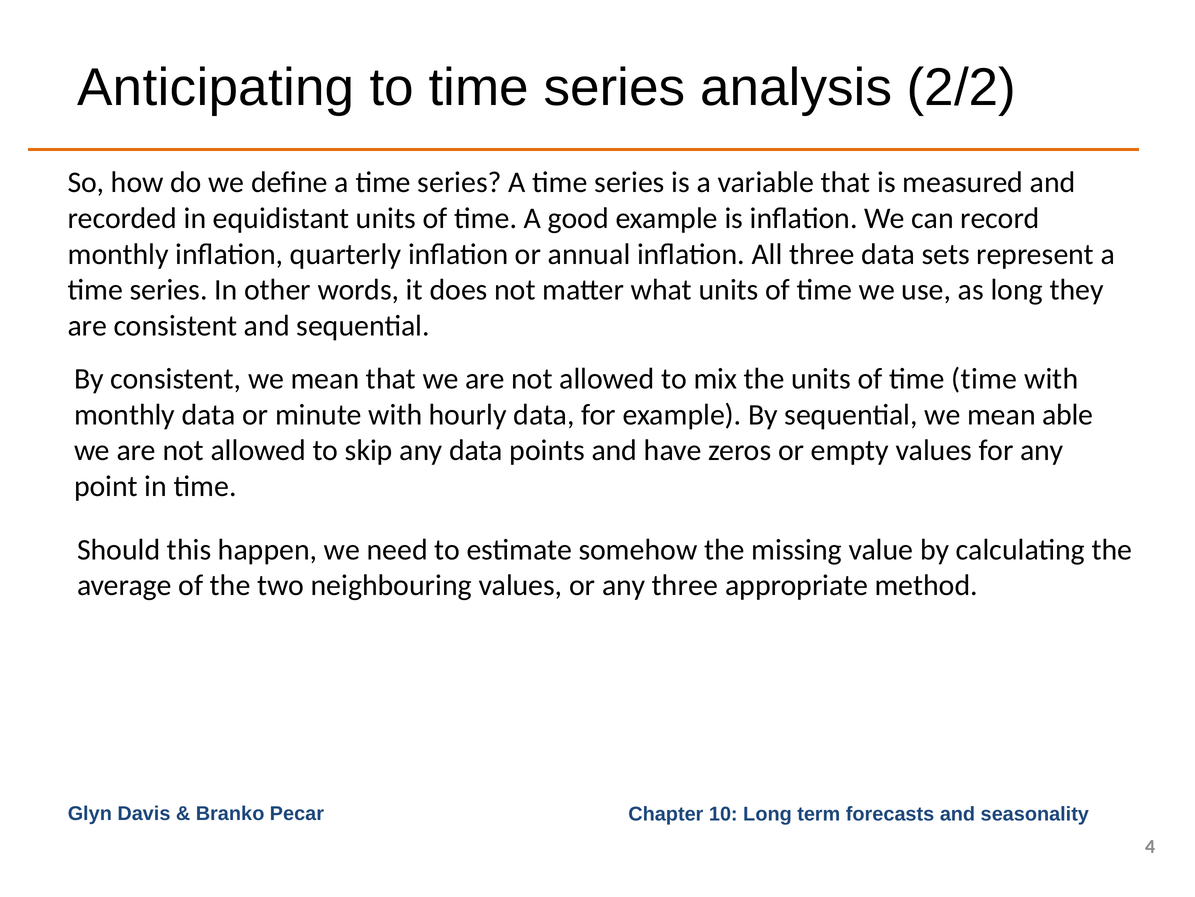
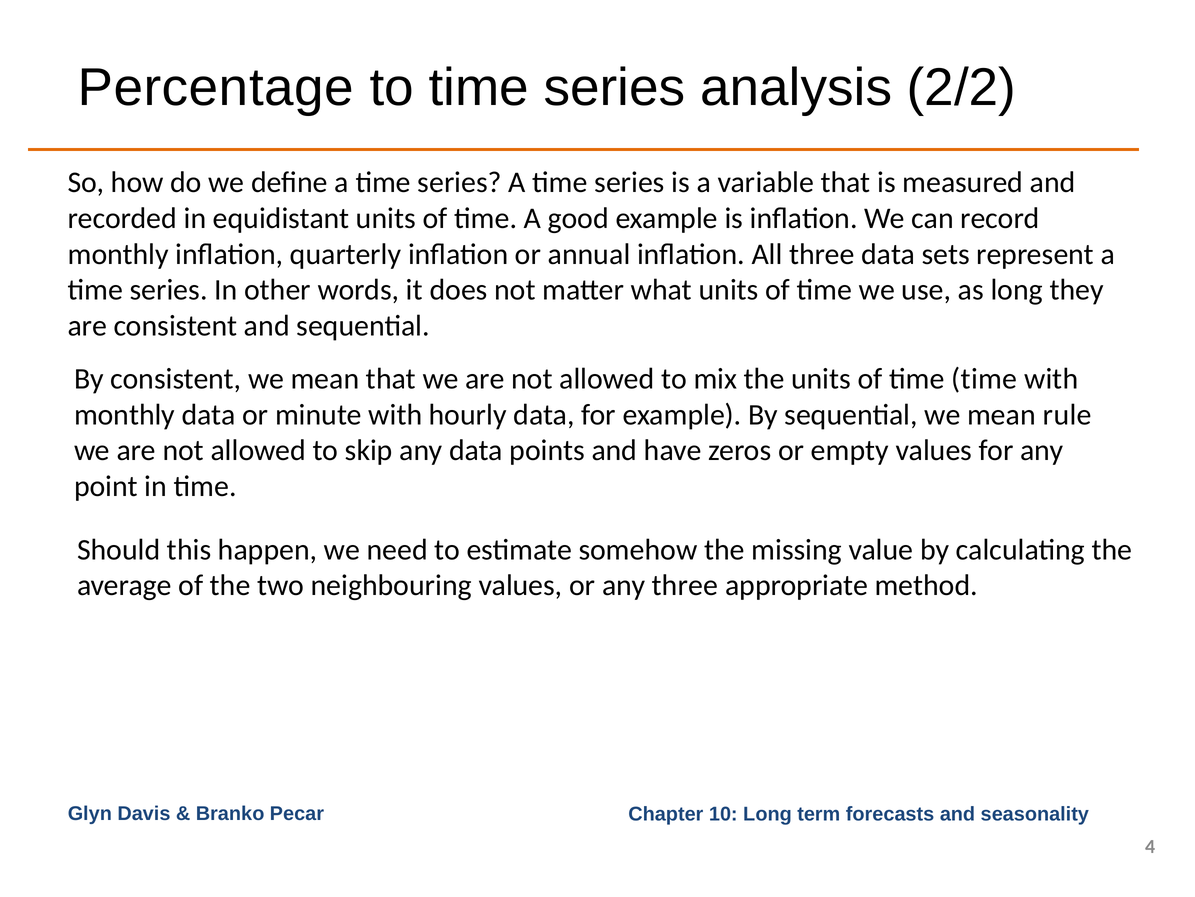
Anticipating: Anticipating -> Percentage
able: able -> rule
